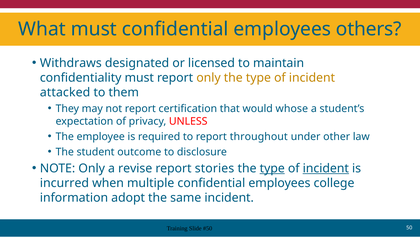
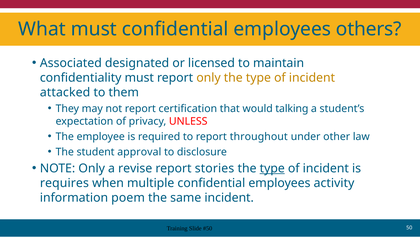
Withdraws: Withdraws -> Associated
whose: whose -> talking
outcome: outcome -> approval
incident at (326, 168) underline: present -> none
incurred: incurred -> requires
college: college -> activity
adopt: adopt -> poem
